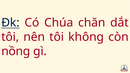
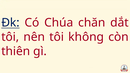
nồng: nồng -> thiên
